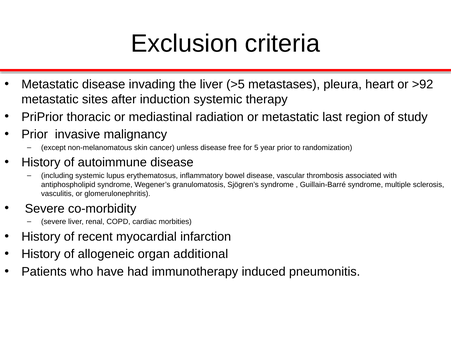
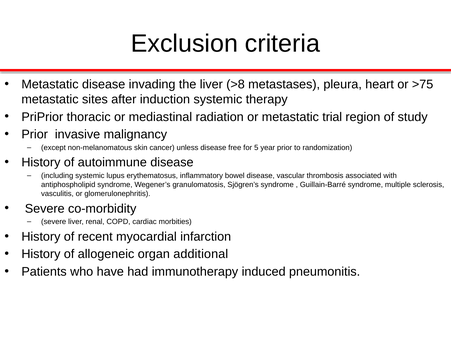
>5: >5 -> >8
>92: >92 -> >75
last: last -> trial
